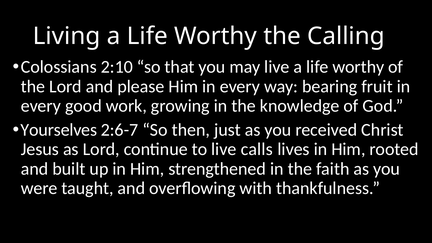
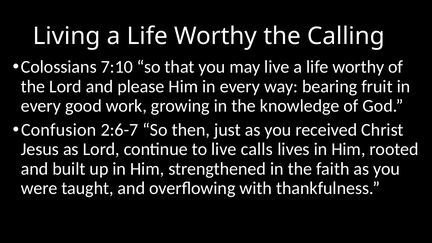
2:10: 2:10 -> 7:10
Yourselves: Yourselves -> Confusion
